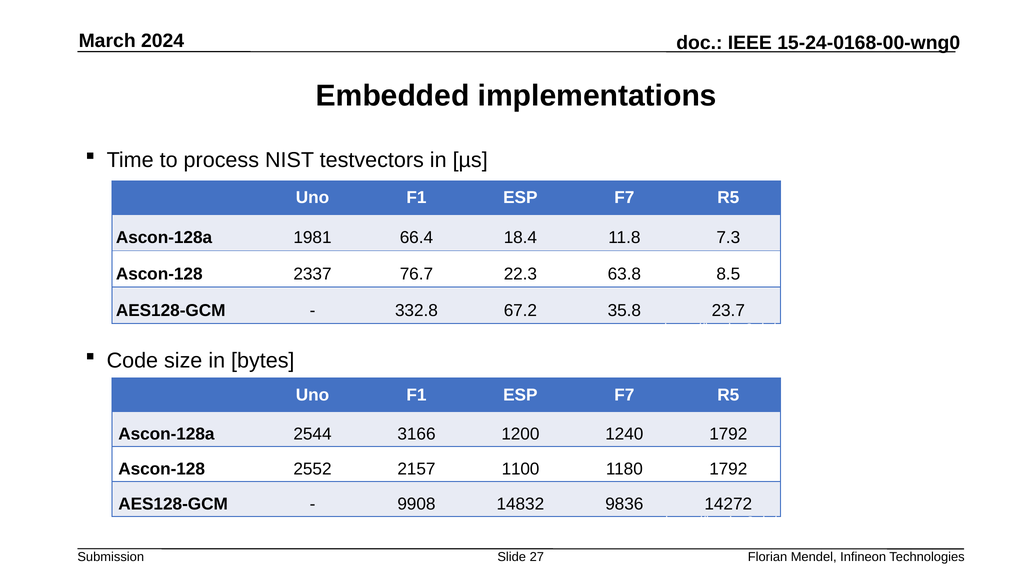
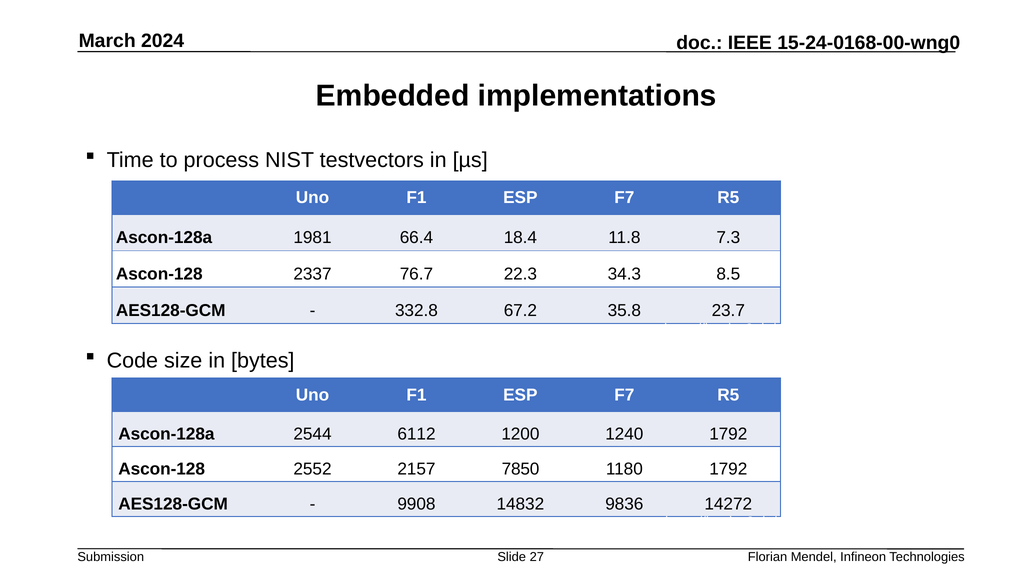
63.8: 63.8 -> 34.3
3166: 3166 -> 6112
1100: 1100 -> 7850
